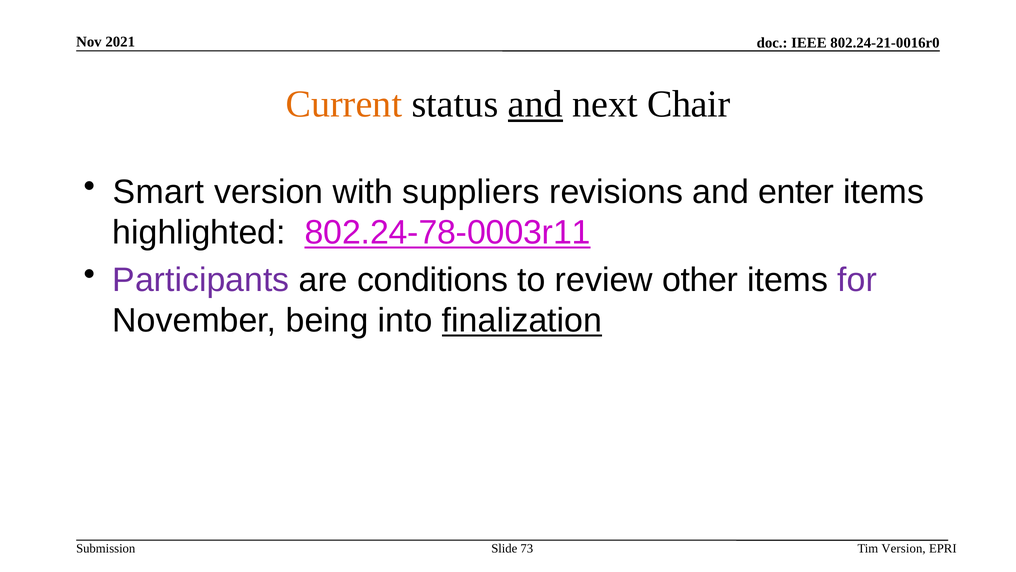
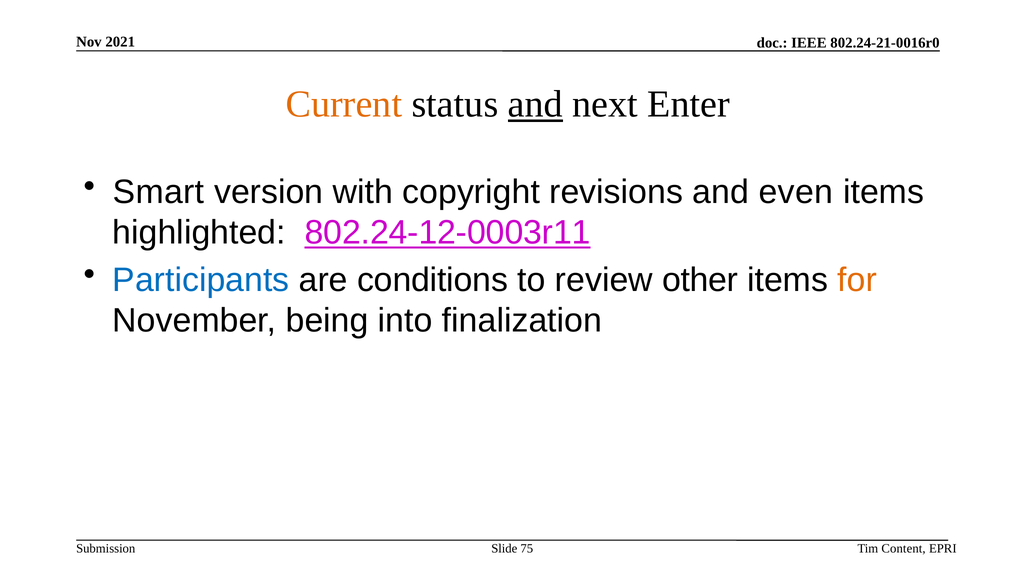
Chair: Chair -> Enter
suppliers: suppliers -> copyright
enter: enter -> even
802.24-78-0003r11: 802.24-78-0003r11 -> 802.24-12-0003r11
Participants colour: purple -> blue
for colour: purple -> orange
finalization underline: present -> none
73: 73 -> 75
Tim Version: Version -> Content
